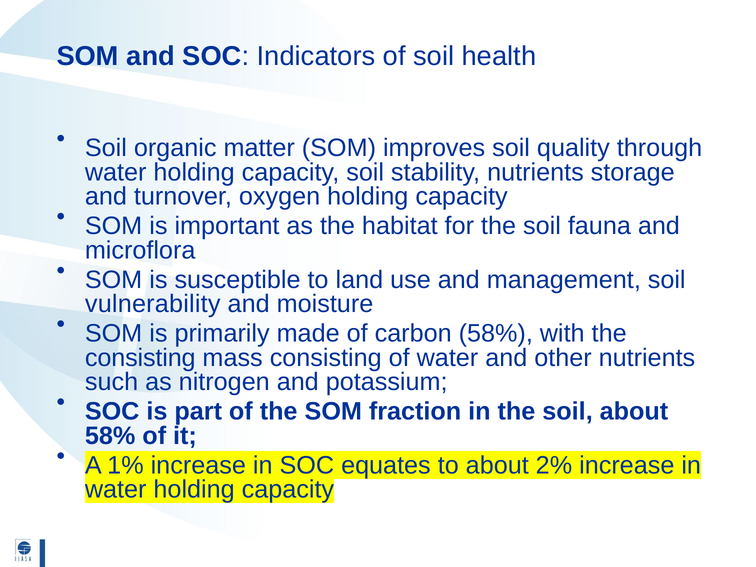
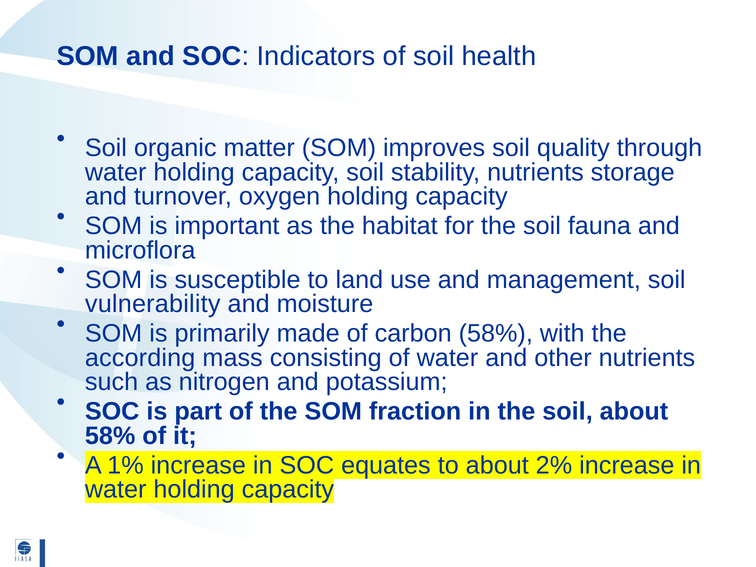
consisting at (140, 358): consisting -> according
